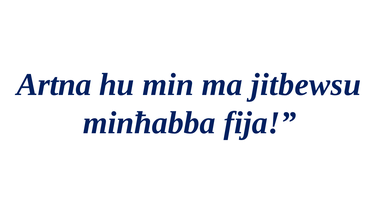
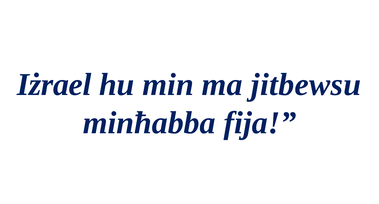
Artna: Artna -> Iżrael
